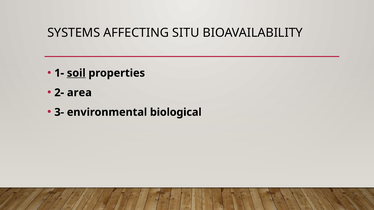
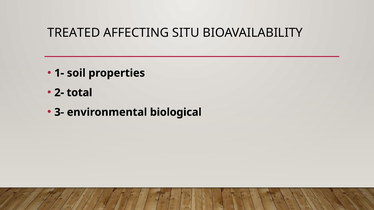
SYSTEMS: SYSTEMS -> TREATED
soil underline: present -> none
area: area -> total
